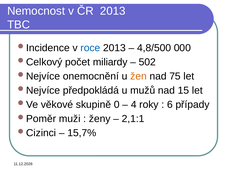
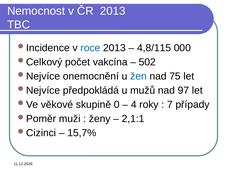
4,8/500: 4,8/500 -> 4,8/115
miliardy: miliardy -> vakcína
žen colour: orange -> blue
15: 15 -> 97
6: 6 -> 7
